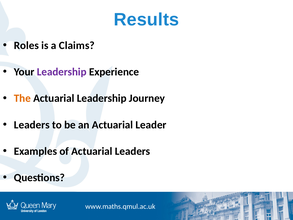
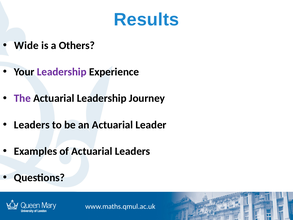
Roles: Roles -> Wide
Claims: Claims -> Others
The colour: orange -> purple
